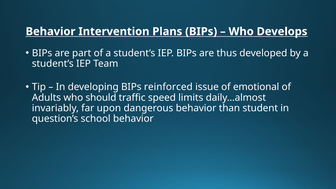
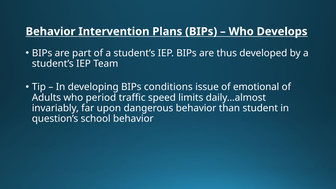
reinforced: reinforced -> conditions
should: should -> period
